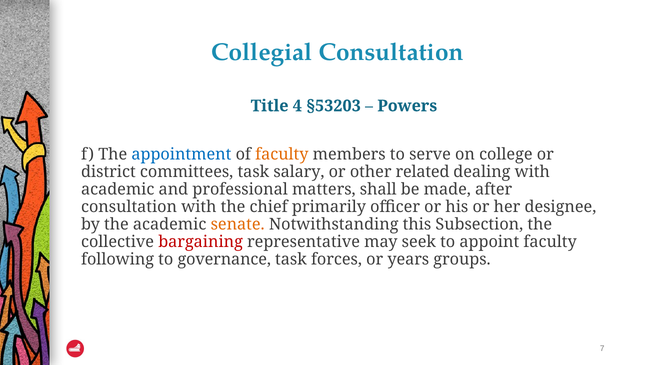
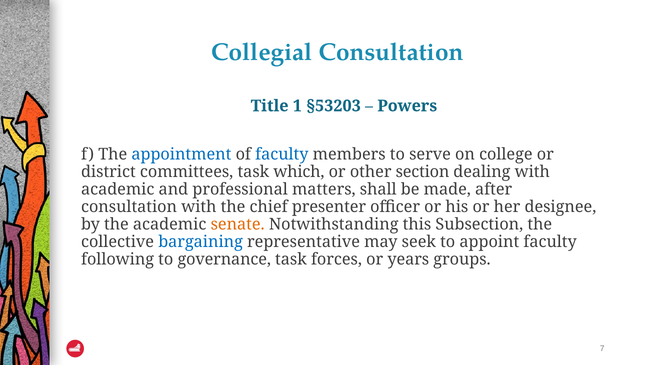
4: 4 -> 1
faculty at (282, 154) colour: orange -> blue
salary: salary -> which
related: related -> section
primarily: primarily -> presenter
bargaining colour: red -> blue
